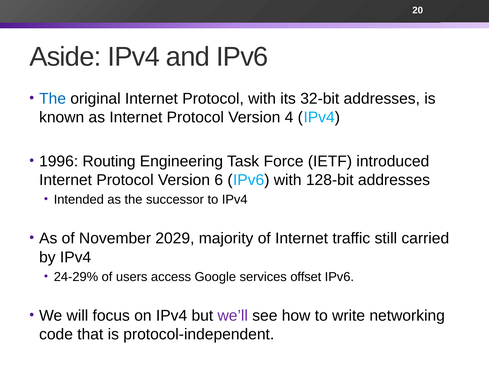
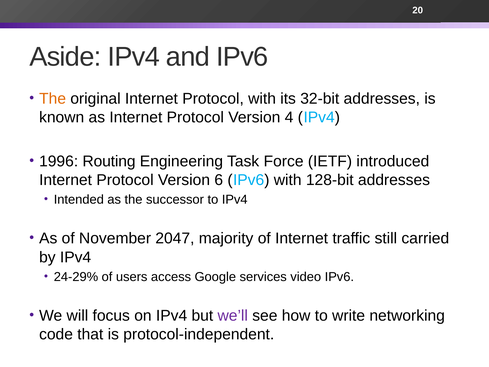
The at (53, 98) colour: blue -> orange
2029: 2029 -> 2047
offset: offset -> video
